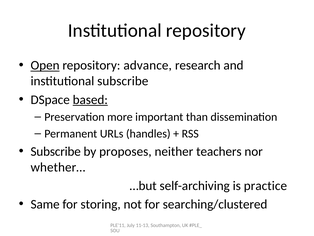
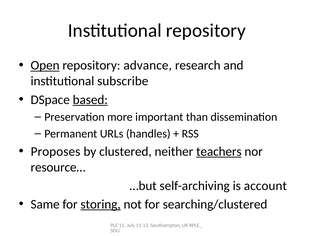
Subscribe at (56, 151): Subscribe -> Proposes
proposes: proposes -> clustered
teachers underline: none -> present
whether…: whether… -> resource…
practice: practice -> account
storing underline: none -> present
